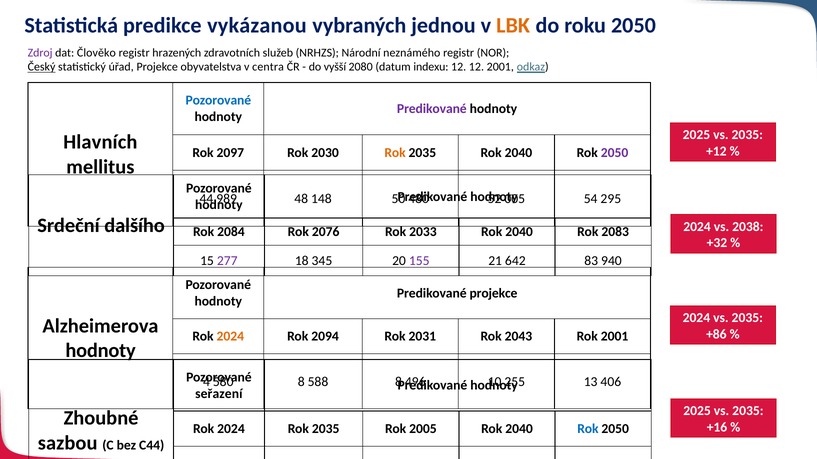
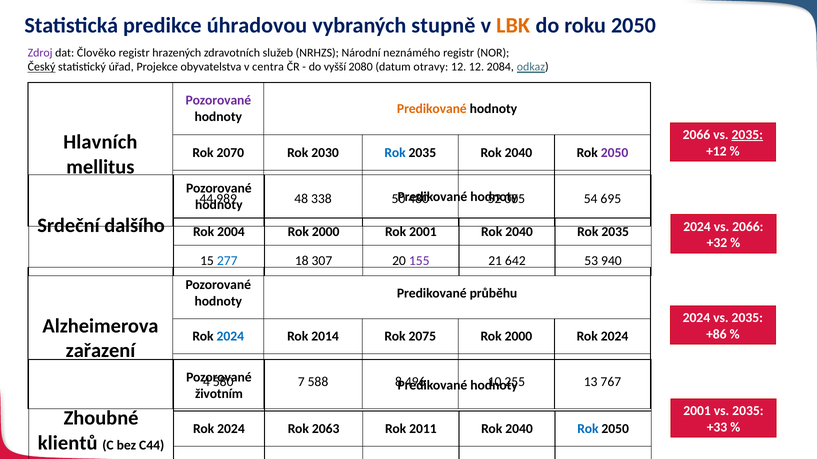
vykázanou: vykázanou -> úhradovou
jednou: jednou -> stupně
indexu: indexu -> otravy
12 2001: 2001 -> 2084
Pozorované at (218, 100) colour: blue -> purple
Predikované at (432, 109) colour: purple -> orange
2025 at (696, 135): 2025 -> 2066
2035 at (747, 135) underline: none -> present
2097: 2097 -> 2070
Rok at (395, 153) colour: orange -> blue
148: 148 -> 338
295: 295 -> 695
vs 2038: 2038 -> 2066
2084: 2084 -> 2004
2076 at (326, 232): 2076 -> 2000
Rok 2033: 2033 -> 2001
2040 Rok 2083: 2083 -> 2035
277 colour: purple -> blue
345: 345 -> 307
83: 83 -> 53
Predikované projekce: projekce -> průběhu
2024 at (230, 337) colour: orange -> blue
2094: 2094 -> 2014
2031: 2031 -> 2075
2043 at (518, 337): 2043 -> 2000
2001 at (615, 337): 2001 -> 2024
hodnoty at (101, 351): hodnoty -> zařazení
8 at (301, 382): 8 -> 7
406: 406 -> 767
seřazení: seřazení -> životním
2025 at (697, 411): 2025 -> 2001
+16: +16 -> +33
2024 Rok 2035: 2035 -> 2063
2005: 2005 -> 2011
sazbou: sazbou -> klientů
